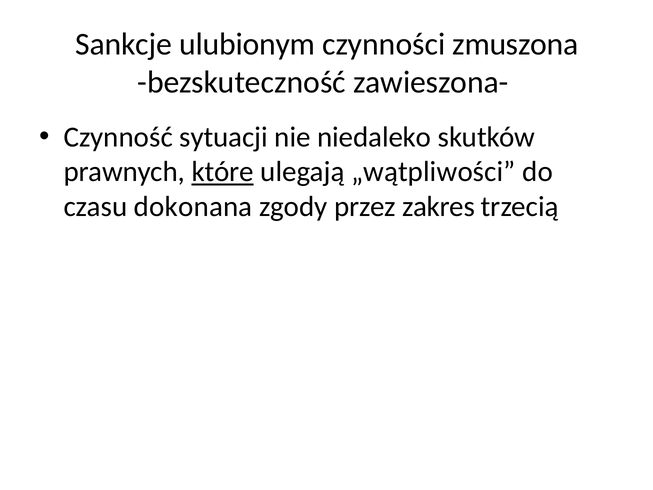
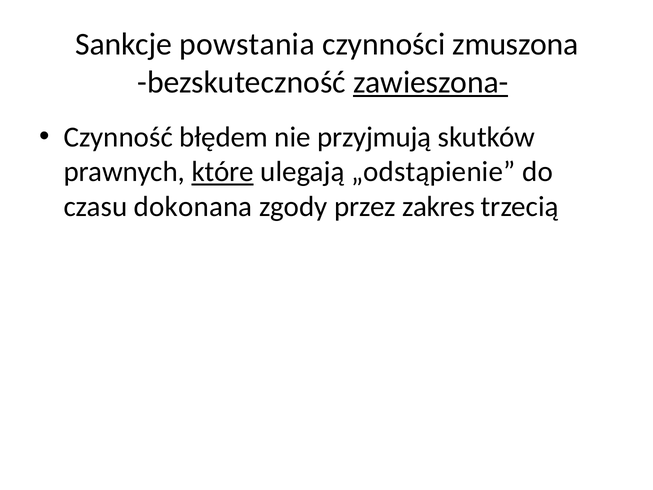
ulubionym: ulubionym -> powstania
zawieszona- underline: none -> present
sytuacji: sytuacji -> błędem
niedaleko: niedaleko -> przyjmują
„wątpliwości: „wątpliwości -> „odstąpienie
